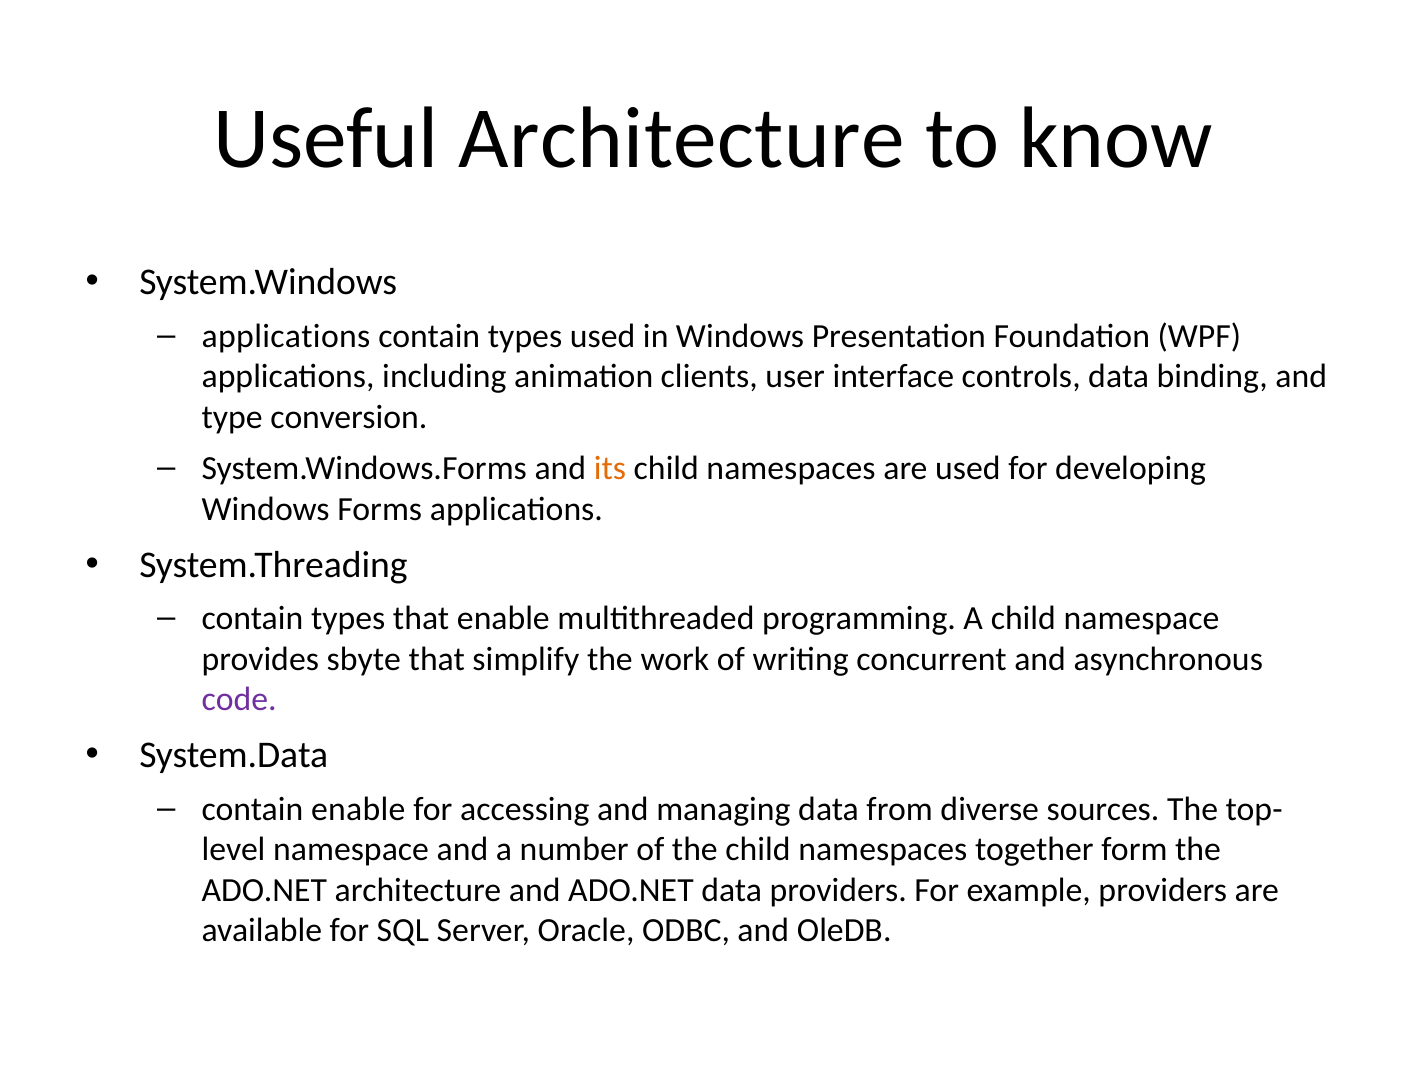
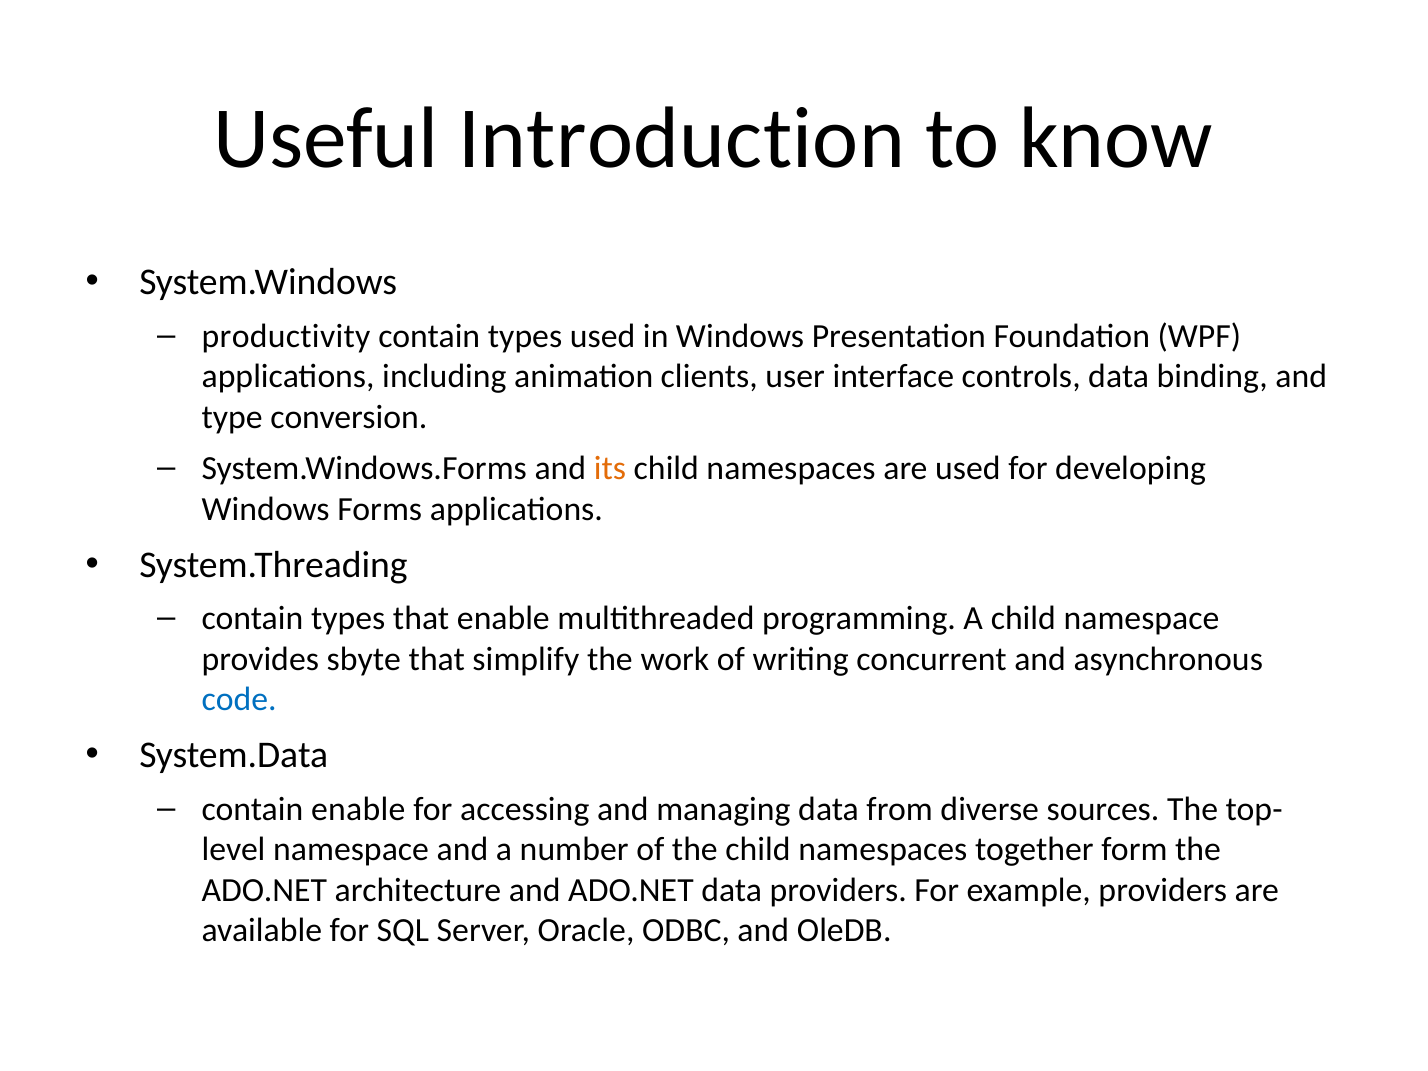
Useful Architecture: Architecture -> Introduction
applications at (286, 336): applications -> productivity
code colour: purple -> blue
